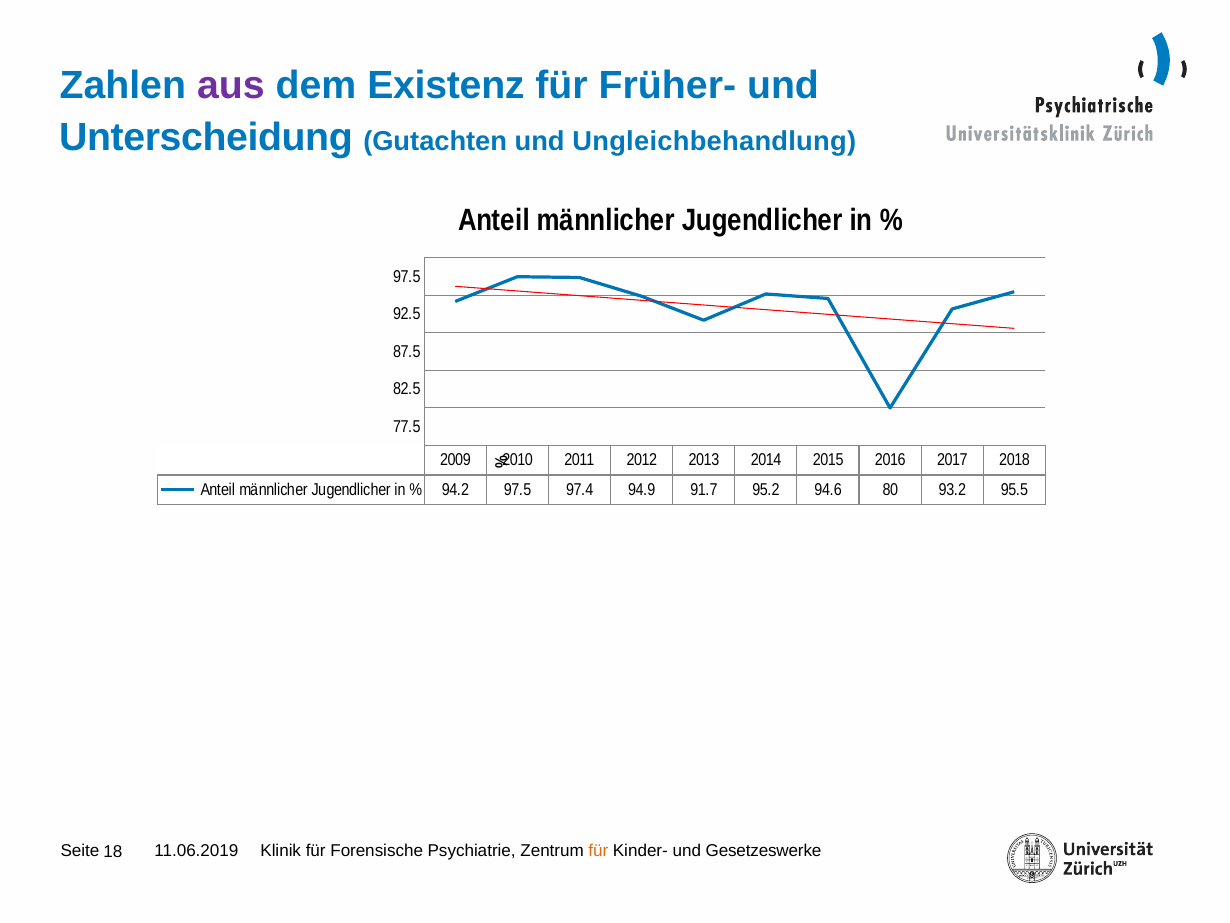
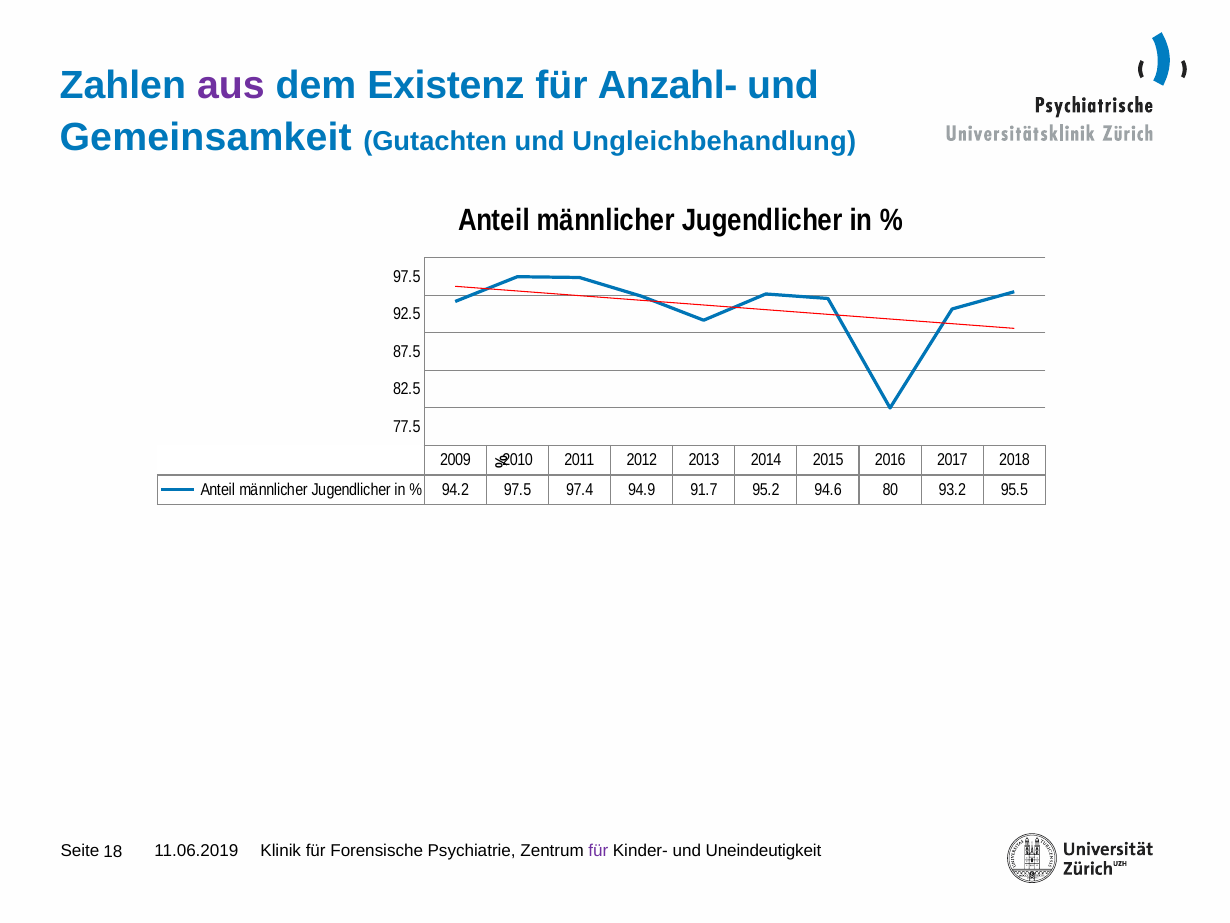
Früher-: Früher- -> Anzahl-
Unterscheidung: Unterscheidung -> Gemeinsamkeit
für at (598, 851) colour: orange -> purple
Gesetzeswerke: Gesetzeswerke -> Uneindeutigkeit
